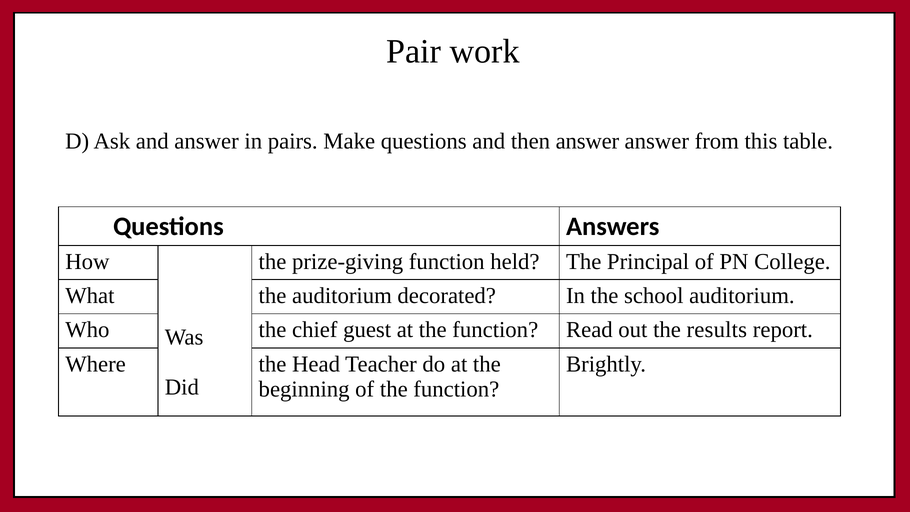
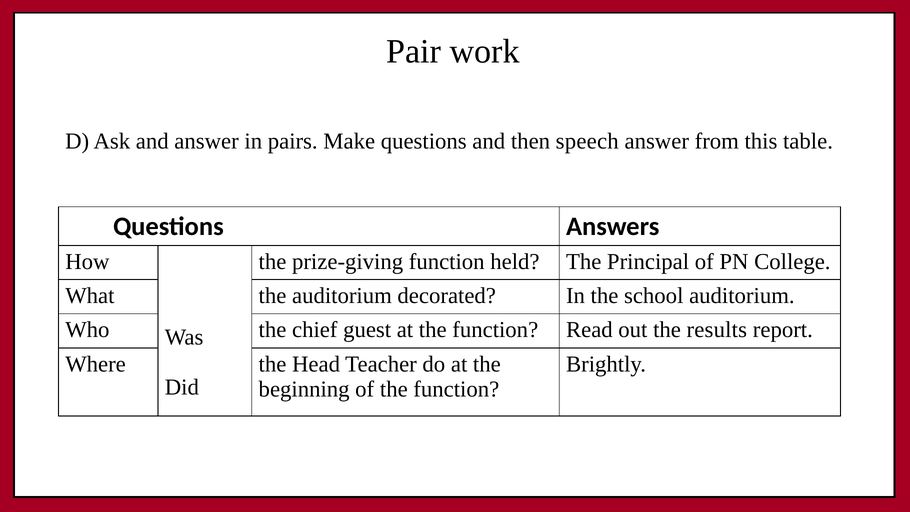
then answer: answer -> speech
